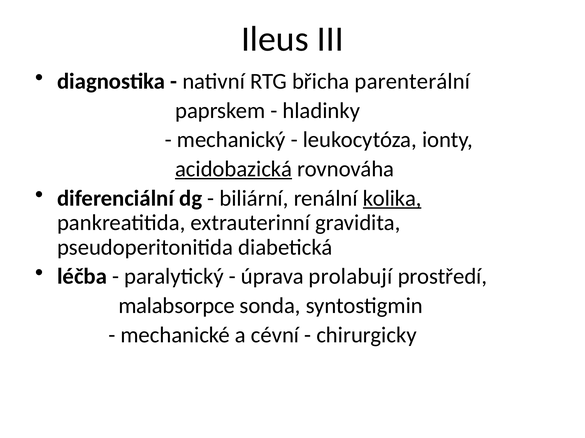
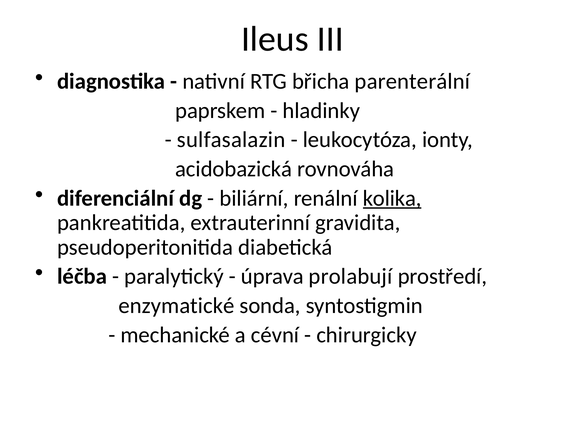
mechanický: mechanický -> sulfasalazin
acidobazická underline: present -> none
malabsorpce: malabsorpce -> enzymatické
